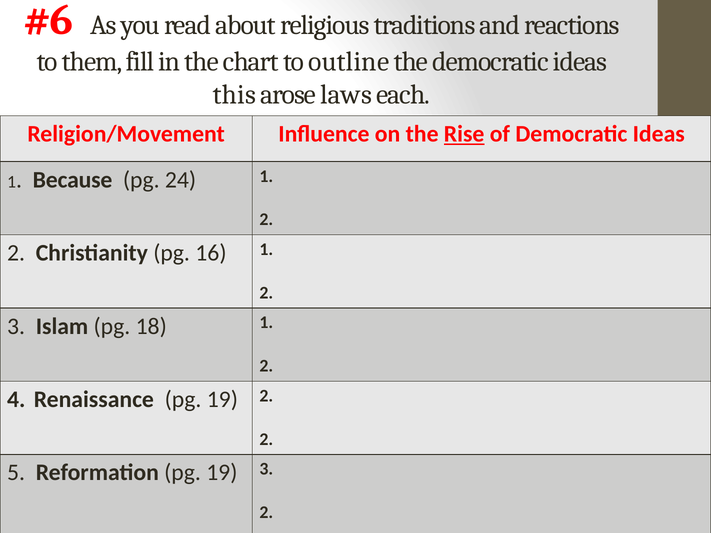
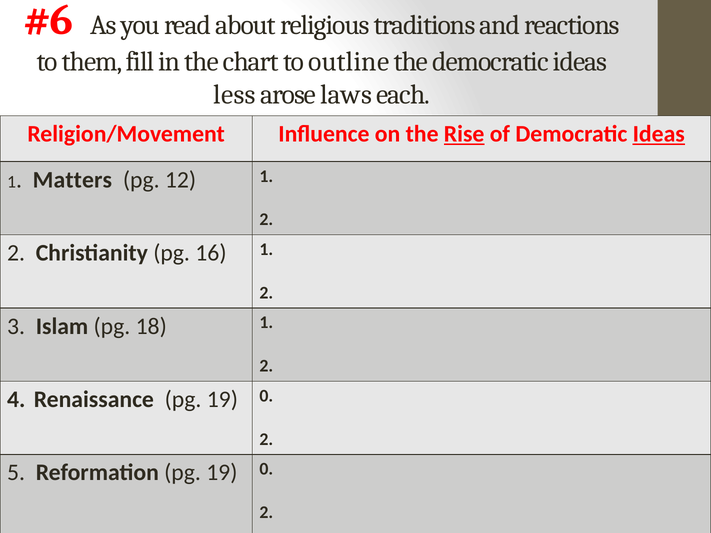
this: this -> less
Ideas at (659, 134) underline: none -> present
Because: Because -> Matters
24: 24 -> 12
Renaissance pg 19 2: 2 -> 0
Reformation pg 19 3: 3 -> 0
